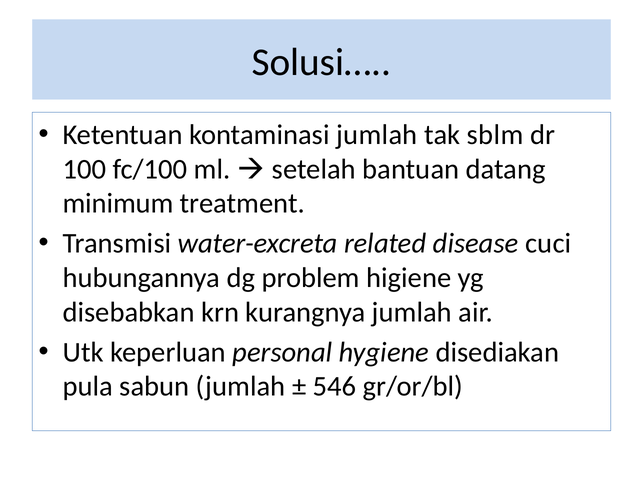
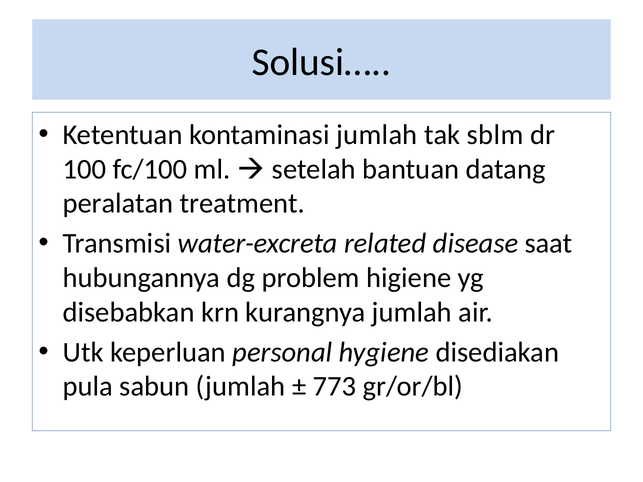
minimum: minimum -> peralatan
cuci: cuci -> saat
546: 546 -> 773
